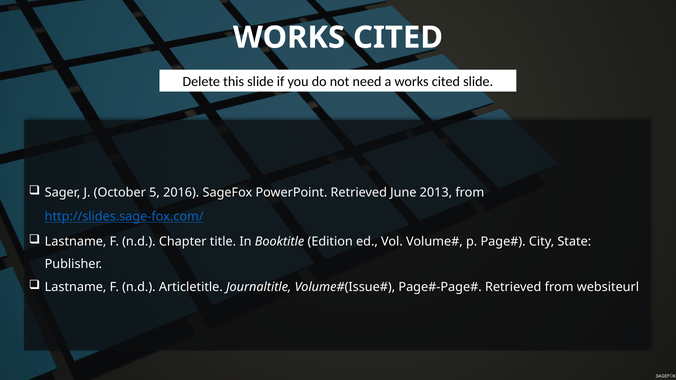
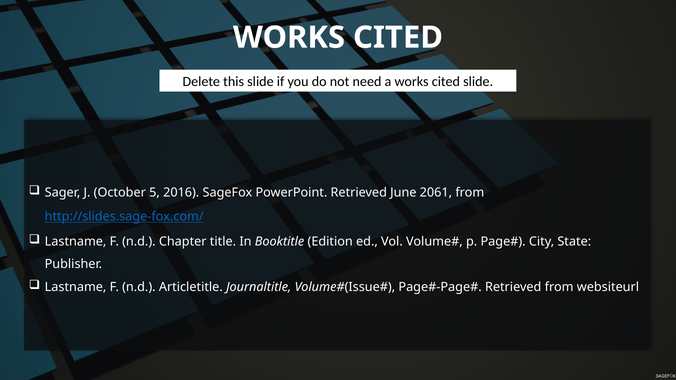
2013: 2013 -> 2061
